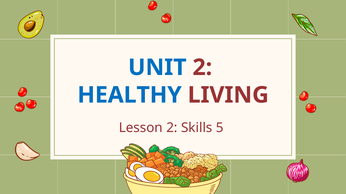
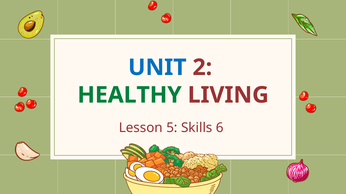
HEALTHY colour: blue -> green
Lesson 2: 2 -> 5
5: 5 -> 6
